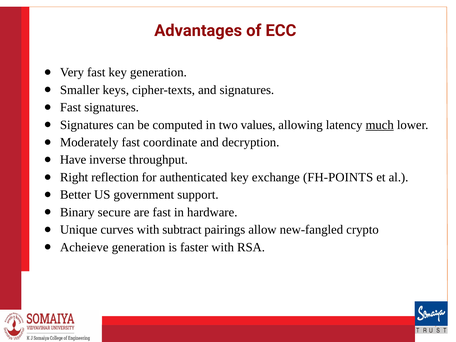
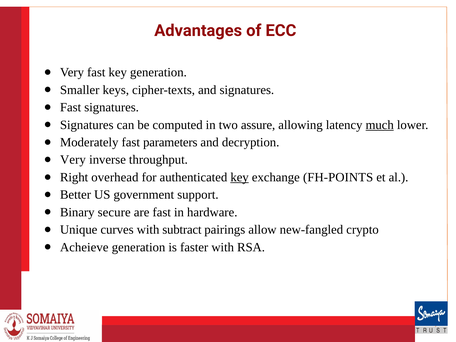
values: values -> assure
coordinate: coordinate -> parameters
Have at (73, 160): Have -> Very
reflection: reflection -> overhead
key at (240, 177) underline: none -> present
